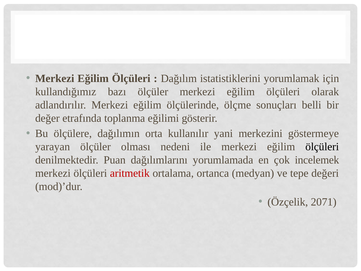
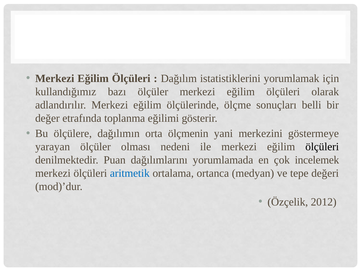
kullanılır: kullanılır -> ölçmenin
aritmetik colour: red -> blue
2071: 2071 -> 2012
